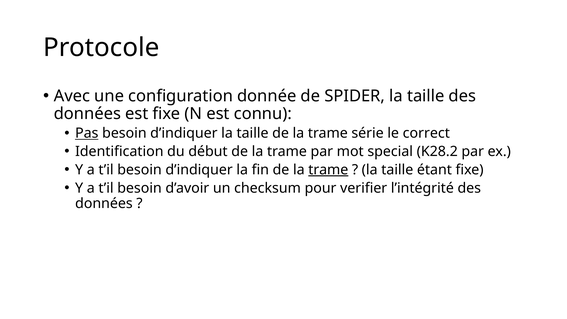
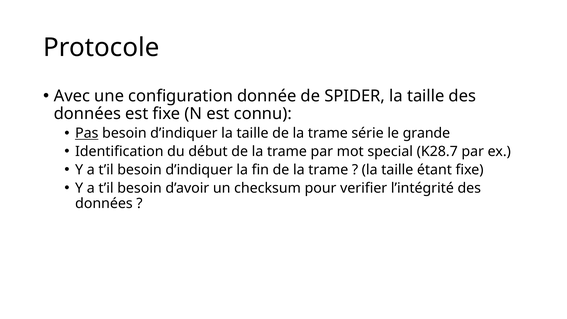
correct: correct -> grande
K28.2: K28.2 -> K28.7
trame at (328, 170) underline: present -> none
